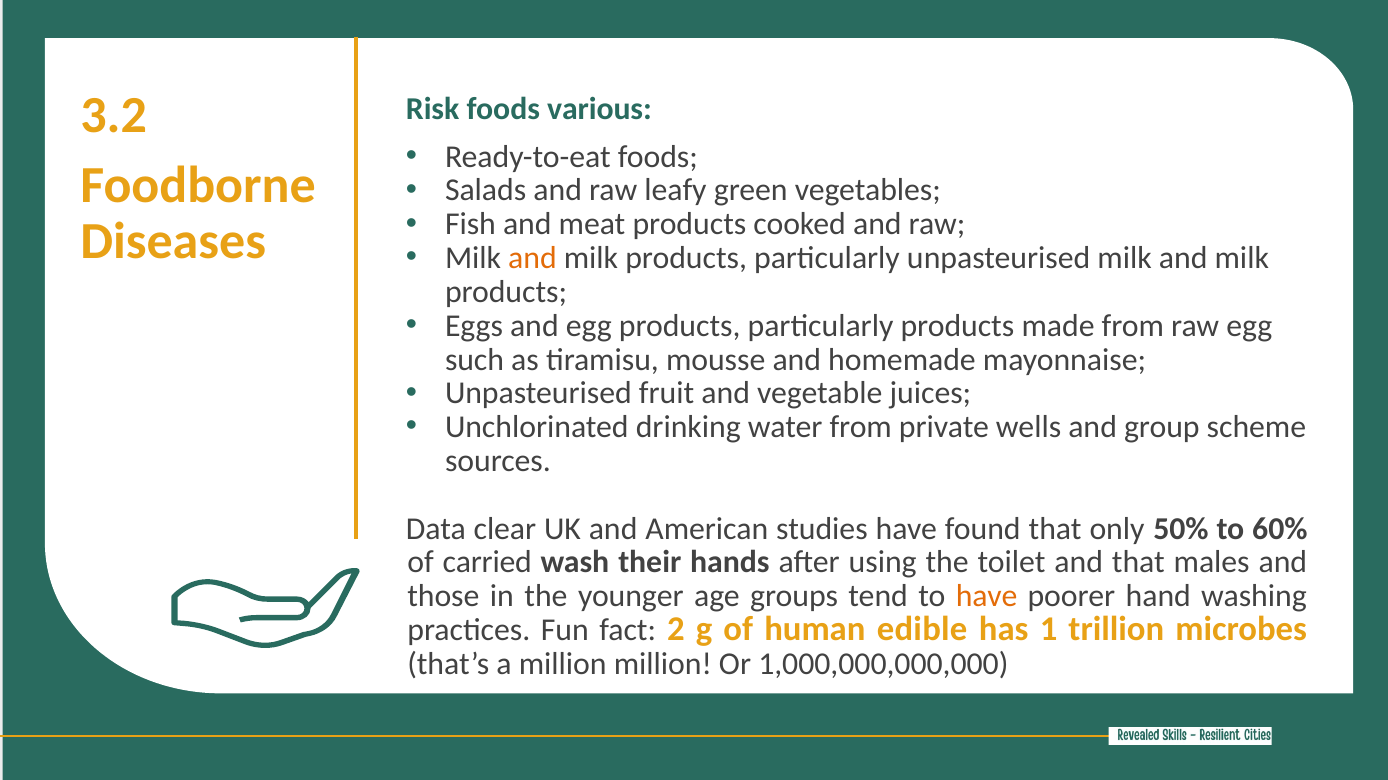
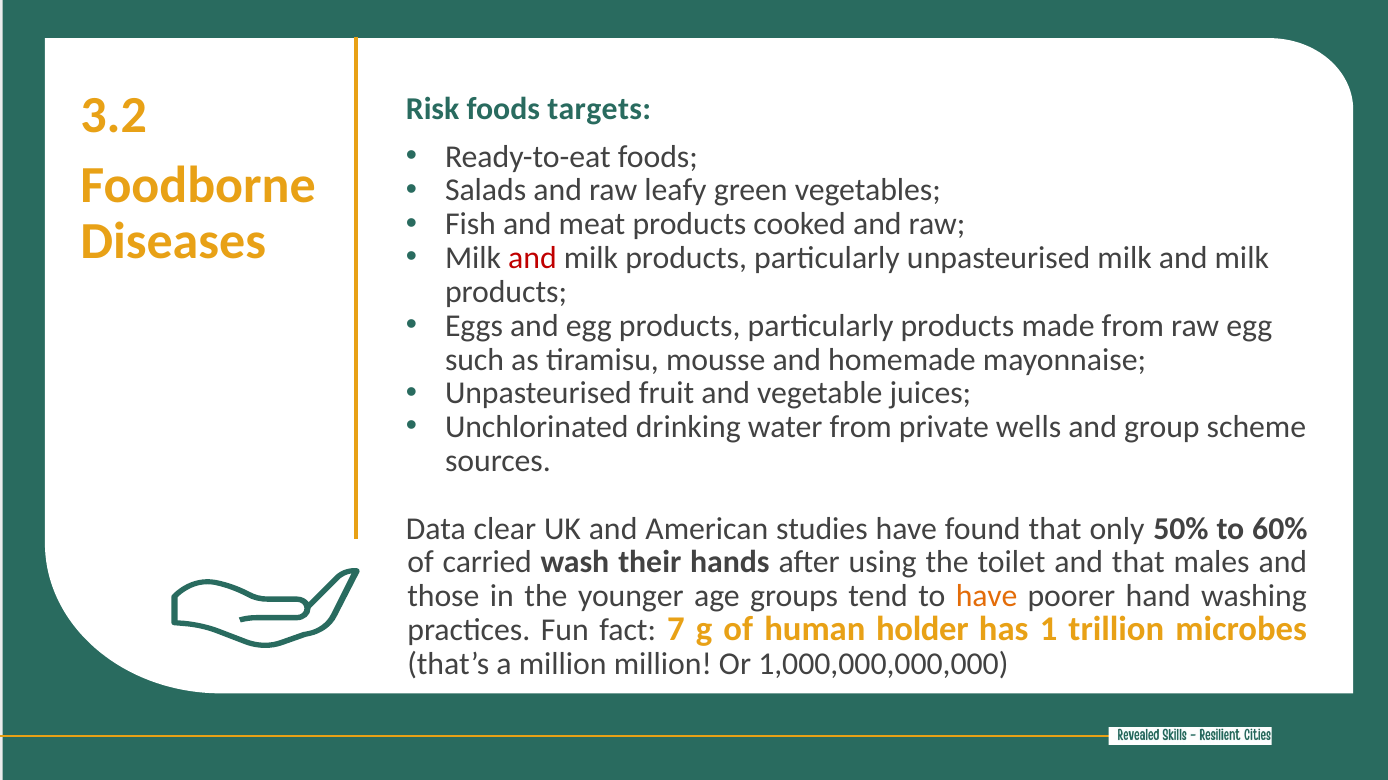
various: various -> targets
and at (532, 258) colour: orange -> red
2: 2 -> 7
edible: edible -> holder
